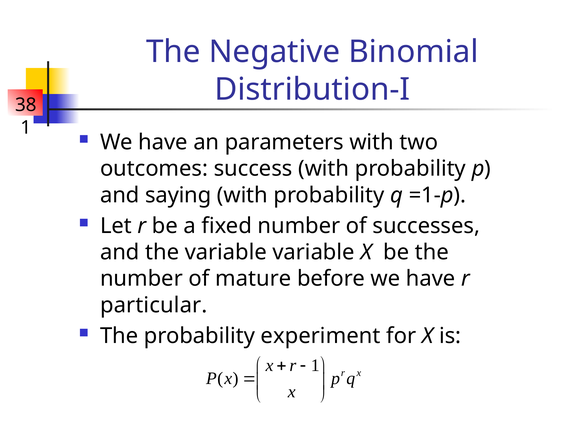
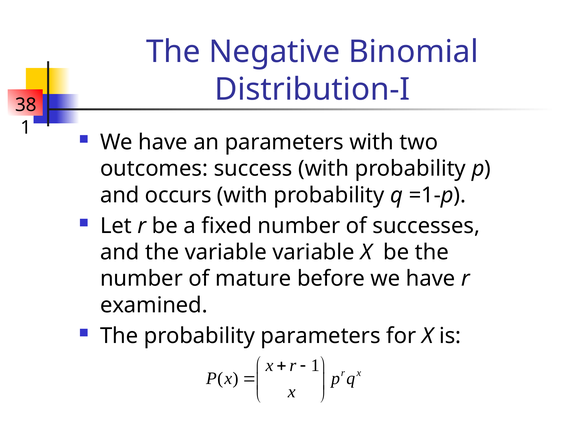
saying: saying -> occurs
particular: particular -> examined
probability experiment: experiment -> parameters
